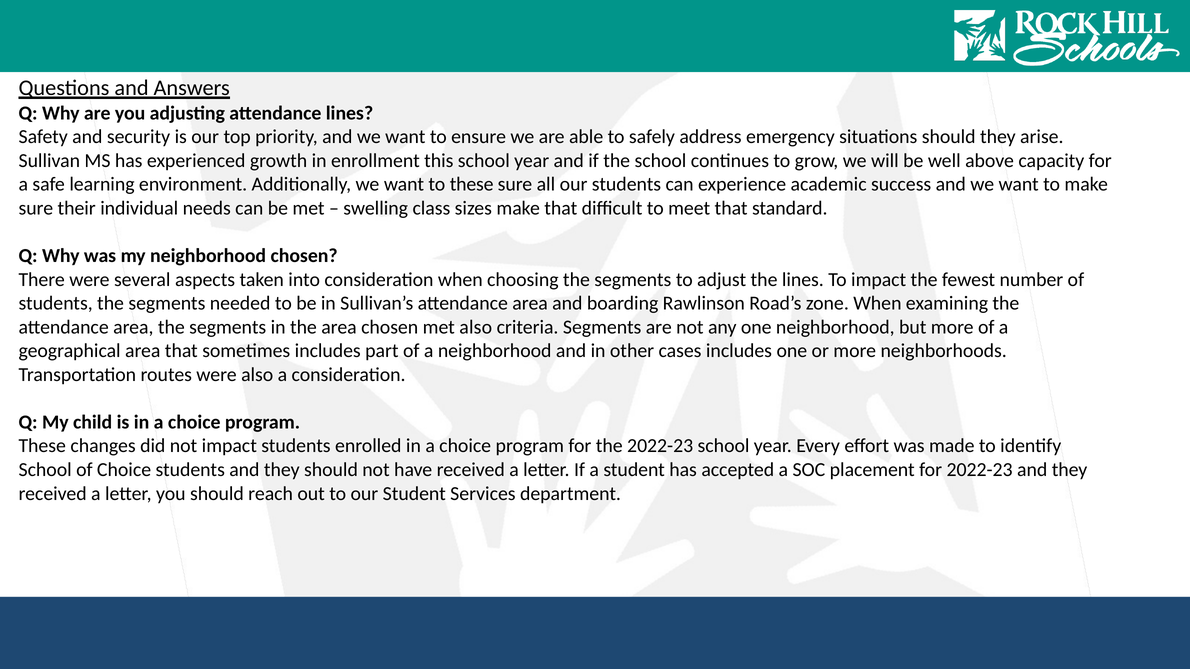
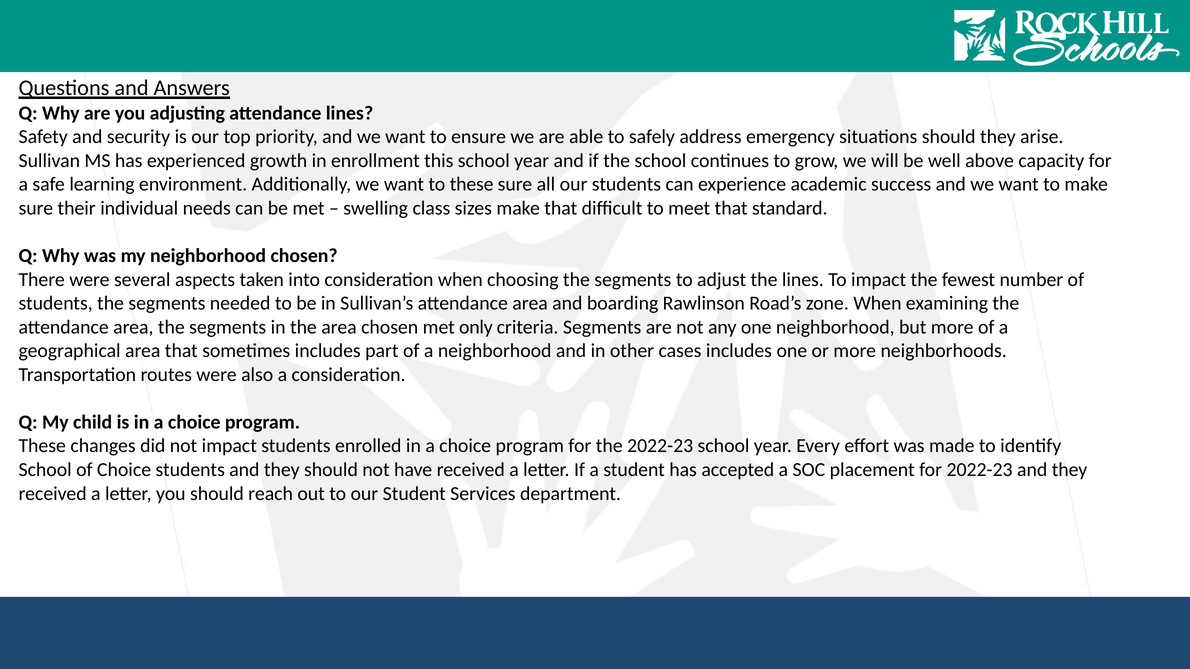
met also: also -> only
